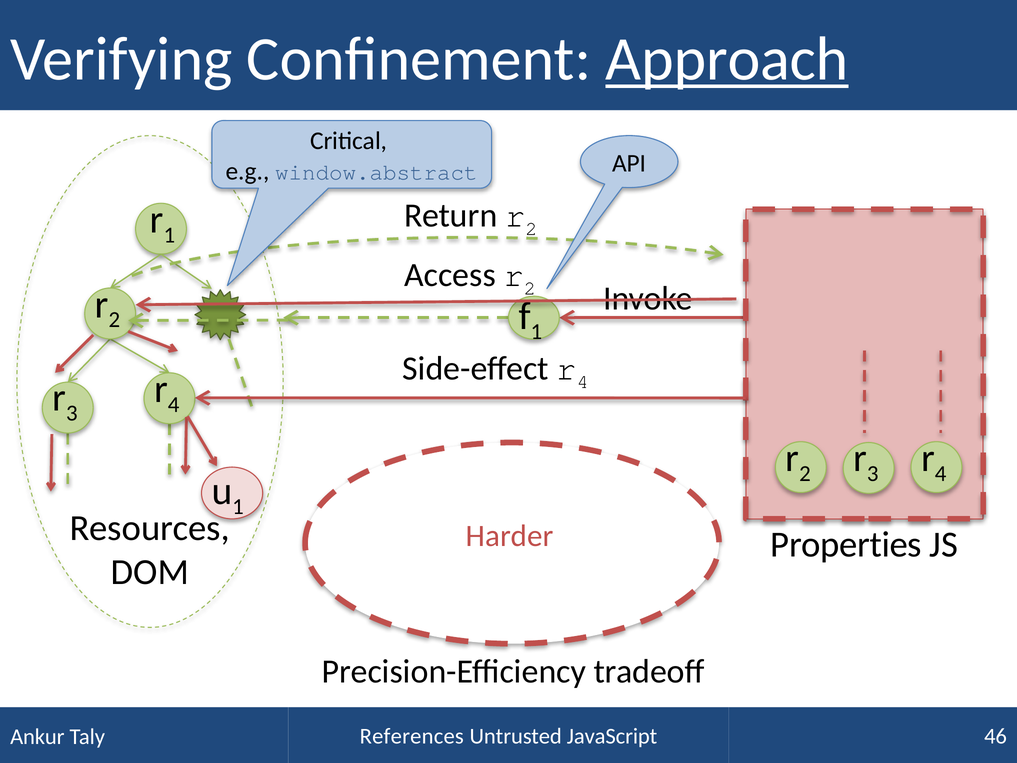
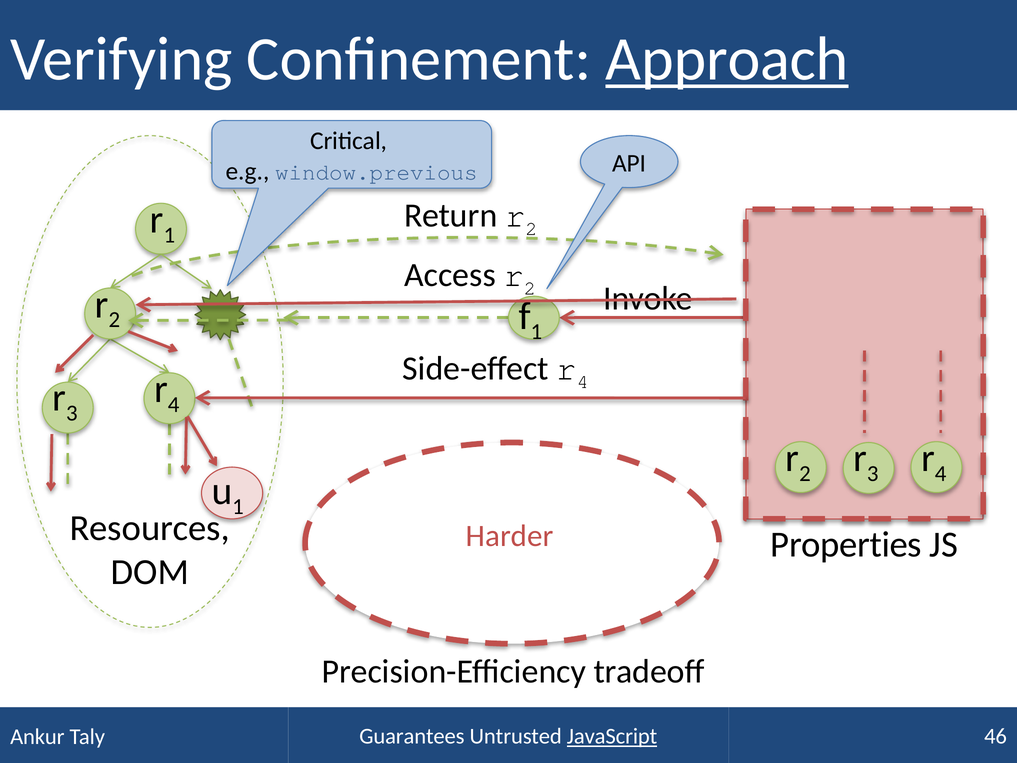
window.abstract: window.abstract -> window.previous
References: References -> Guarantees
JavaScript underline: none -> present
